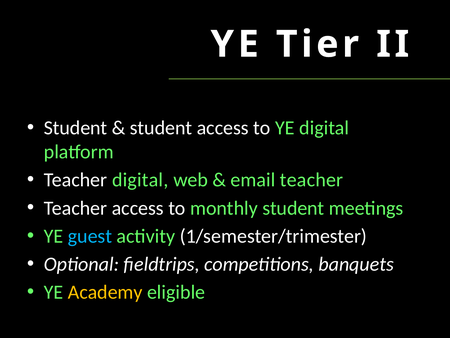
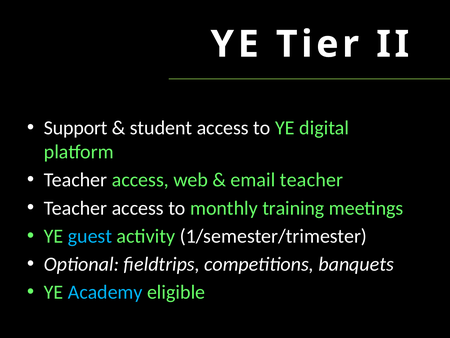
Student at (76, 128): Student -> Support
digital at (140, 180): digital -> access
monthly student: student -> training
Academy colour: yellow -> light blue
